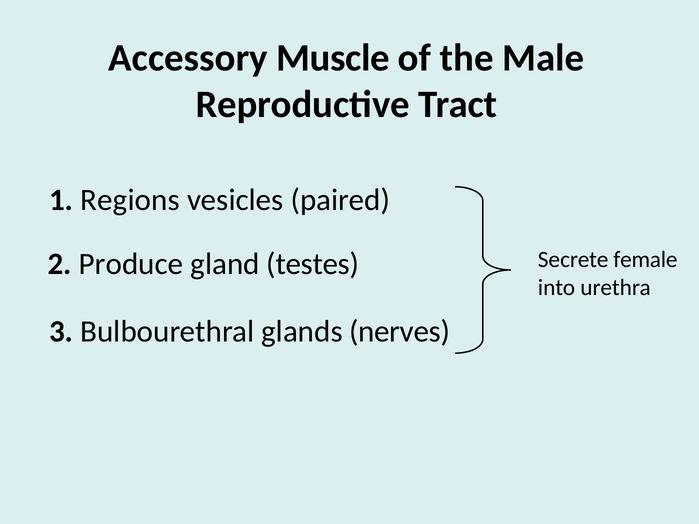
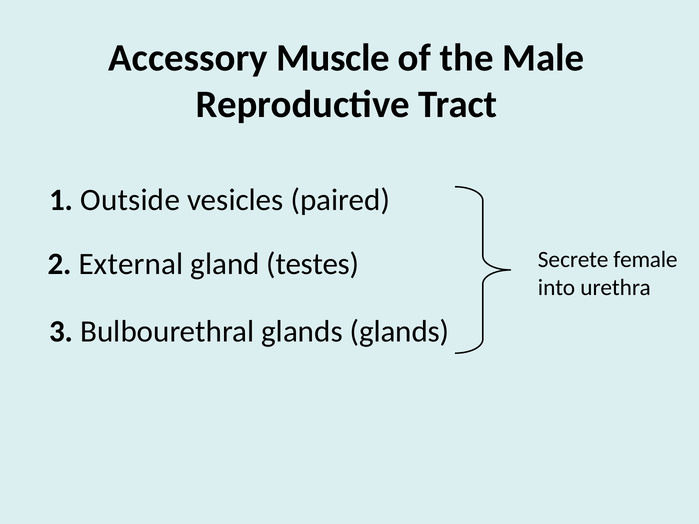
Regions: Regions -> Outside
Produce: Produce -> External
glands nerves: nerves -> glands
